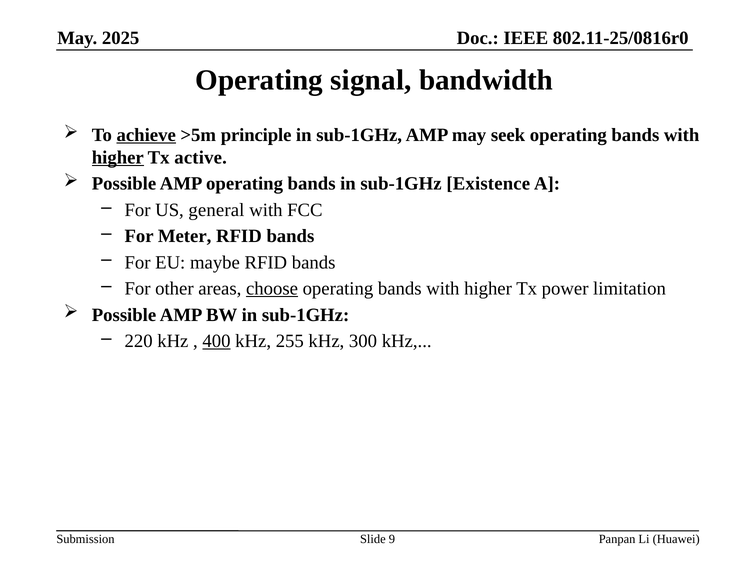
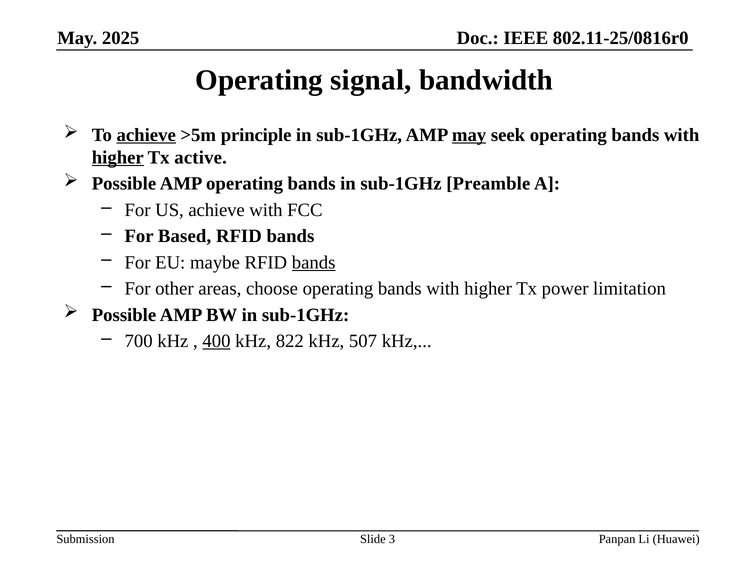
may at (469, 135) underline: none -> present
Existence: Existence -> Preamble
US general: general -> achieve
Meter: Meter -> Based
bands at (314, 262) underline: none -> present
choose underline: present -> none
220: 220 -> 700
255: 255 -> 822
300: 300 -> 507
9: 9 -> 3
